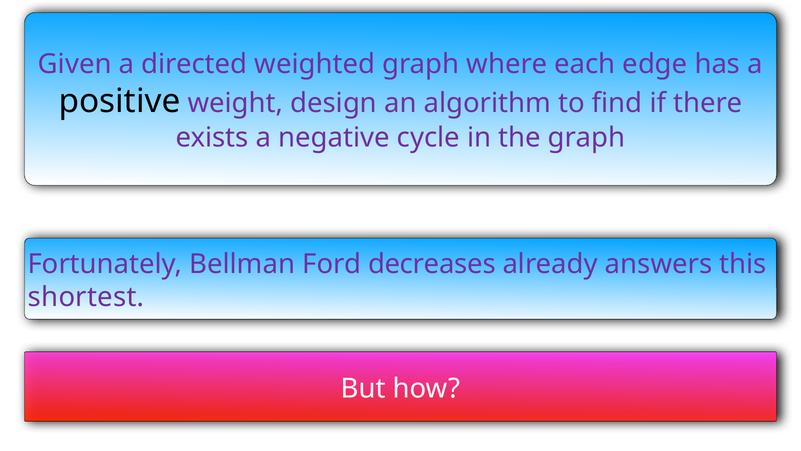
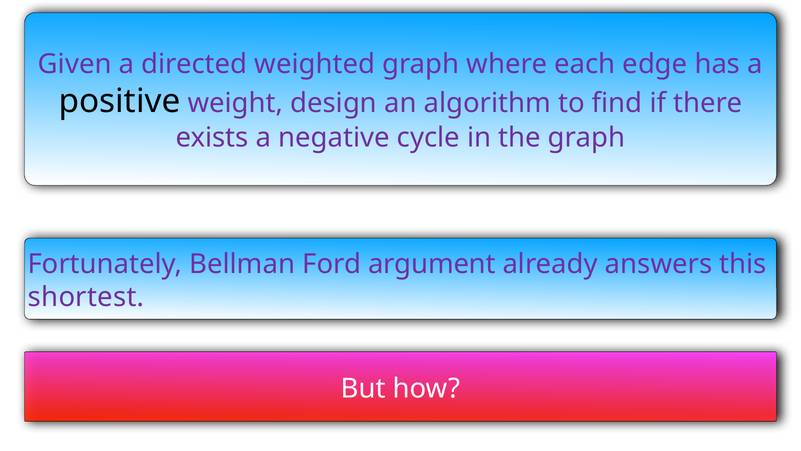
decreases: decreases -> argument
